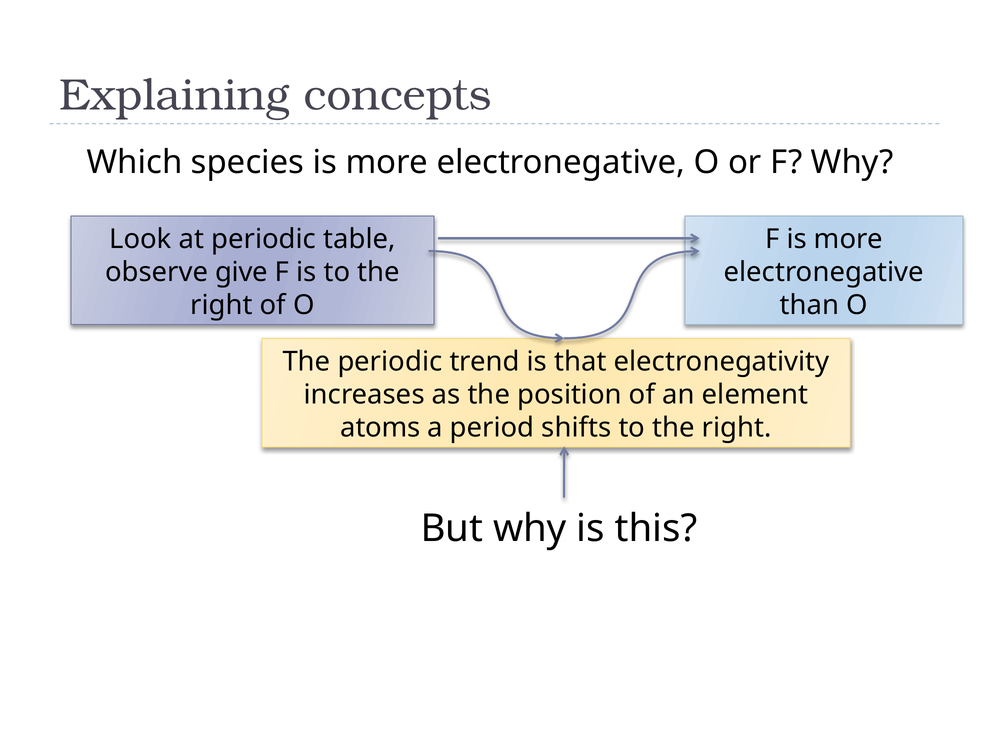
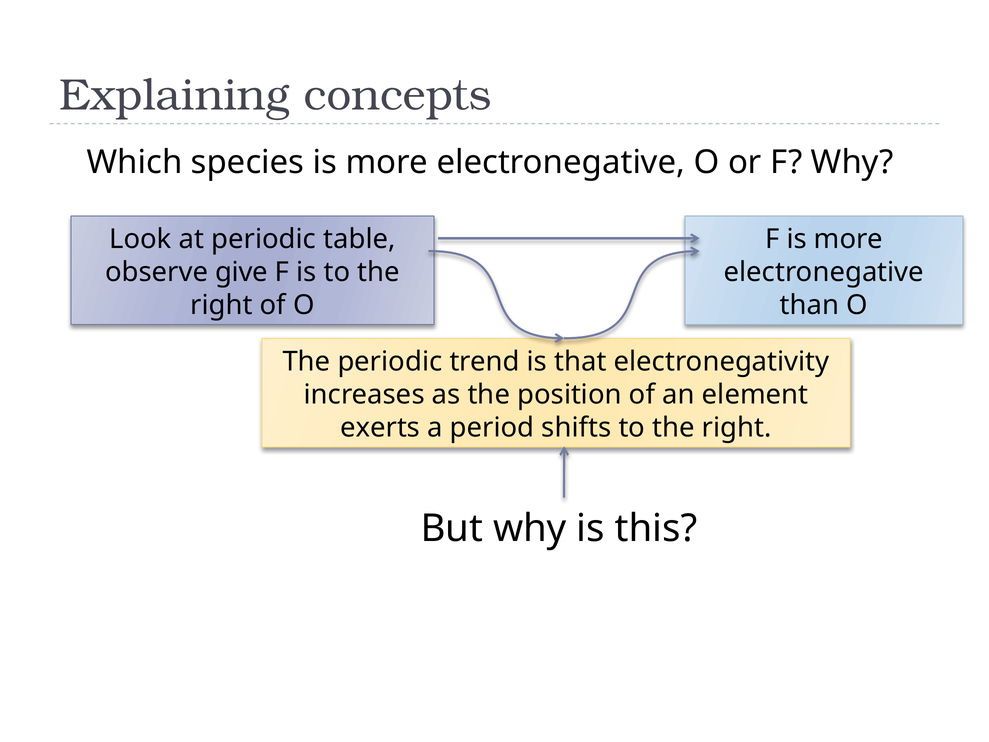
atoms: atoms -> exerts
